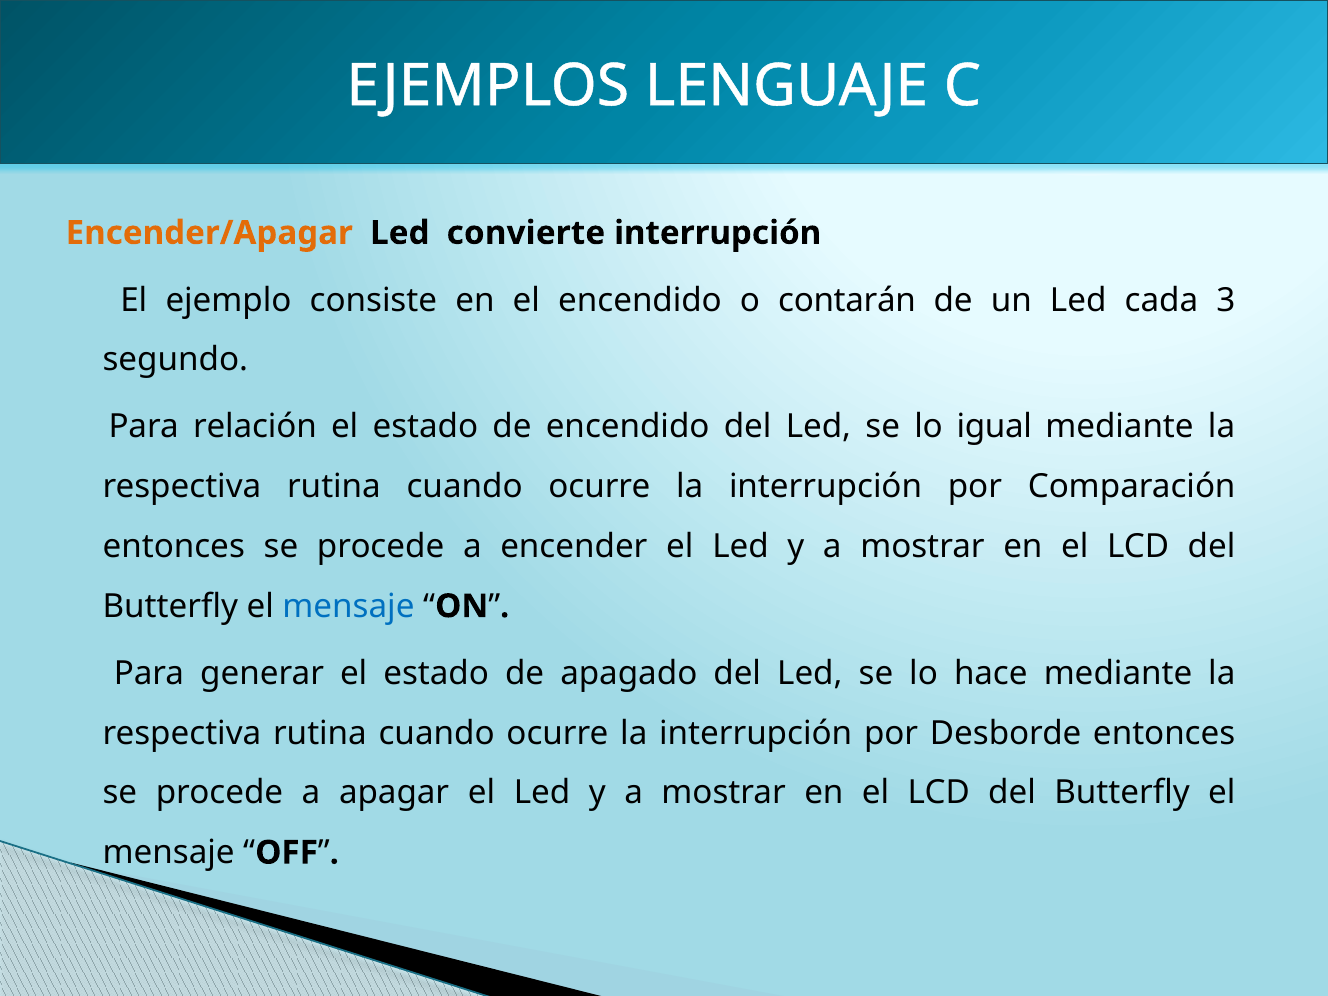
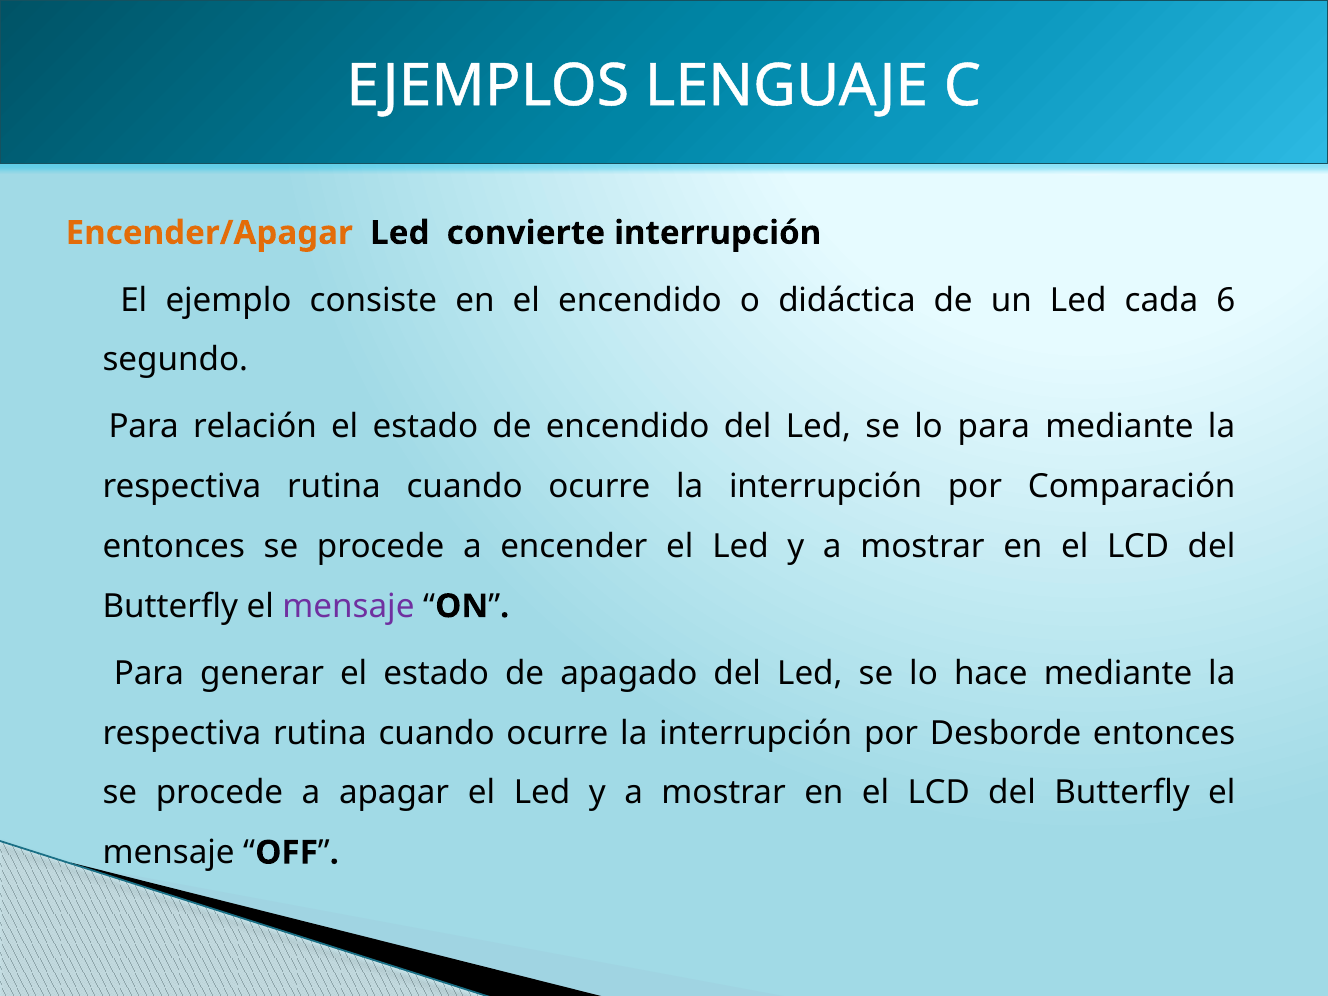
contarán: contarán -> didáctica
3: 3 -> 6
lo igual: igual -> para
mensaje at (348, 606) colour: blue -> purple
